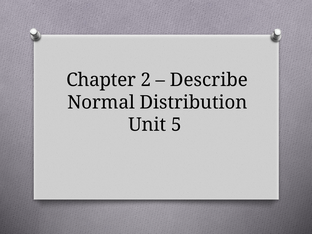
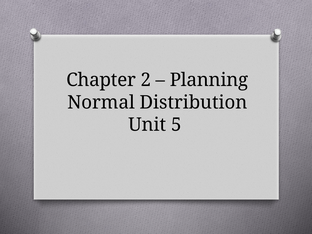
Describe: Describe -> Planning
